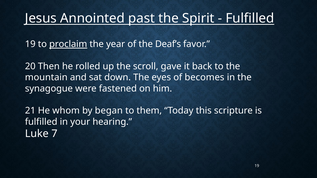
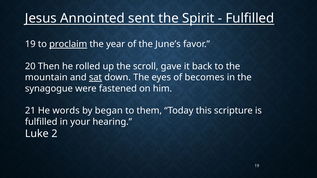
past: past -> sent
Deaf’s: Deaf’s -> June’s
sat underline: none -> present
whom: whom -> words
7: 7 -> 2
